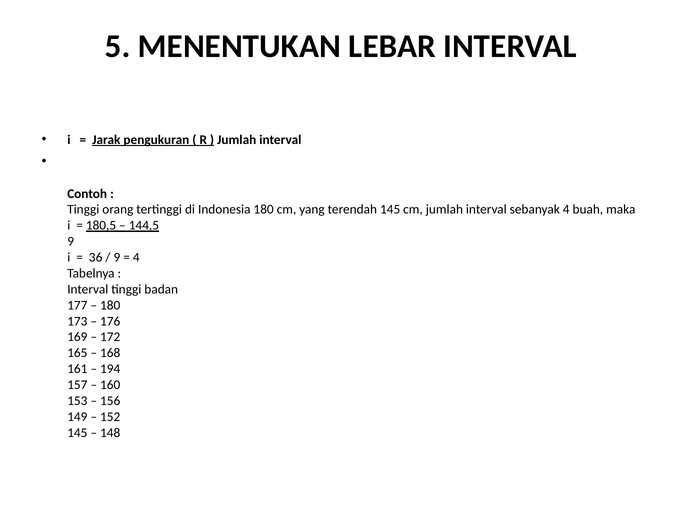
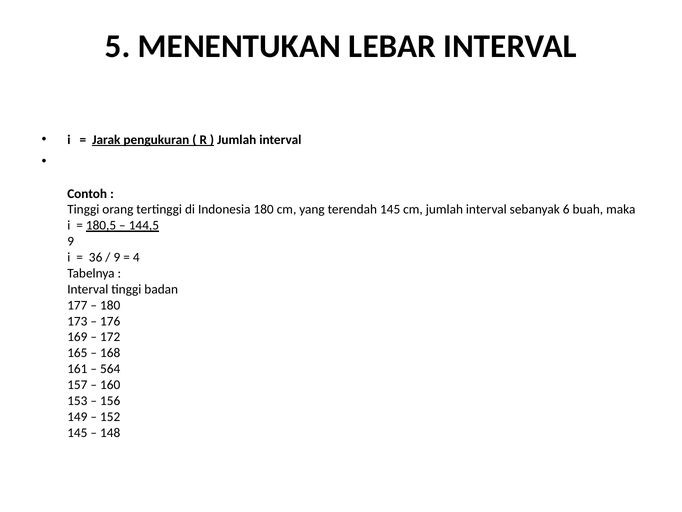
sebanyak 4: 4 -> 6
194: 194 -> 564
